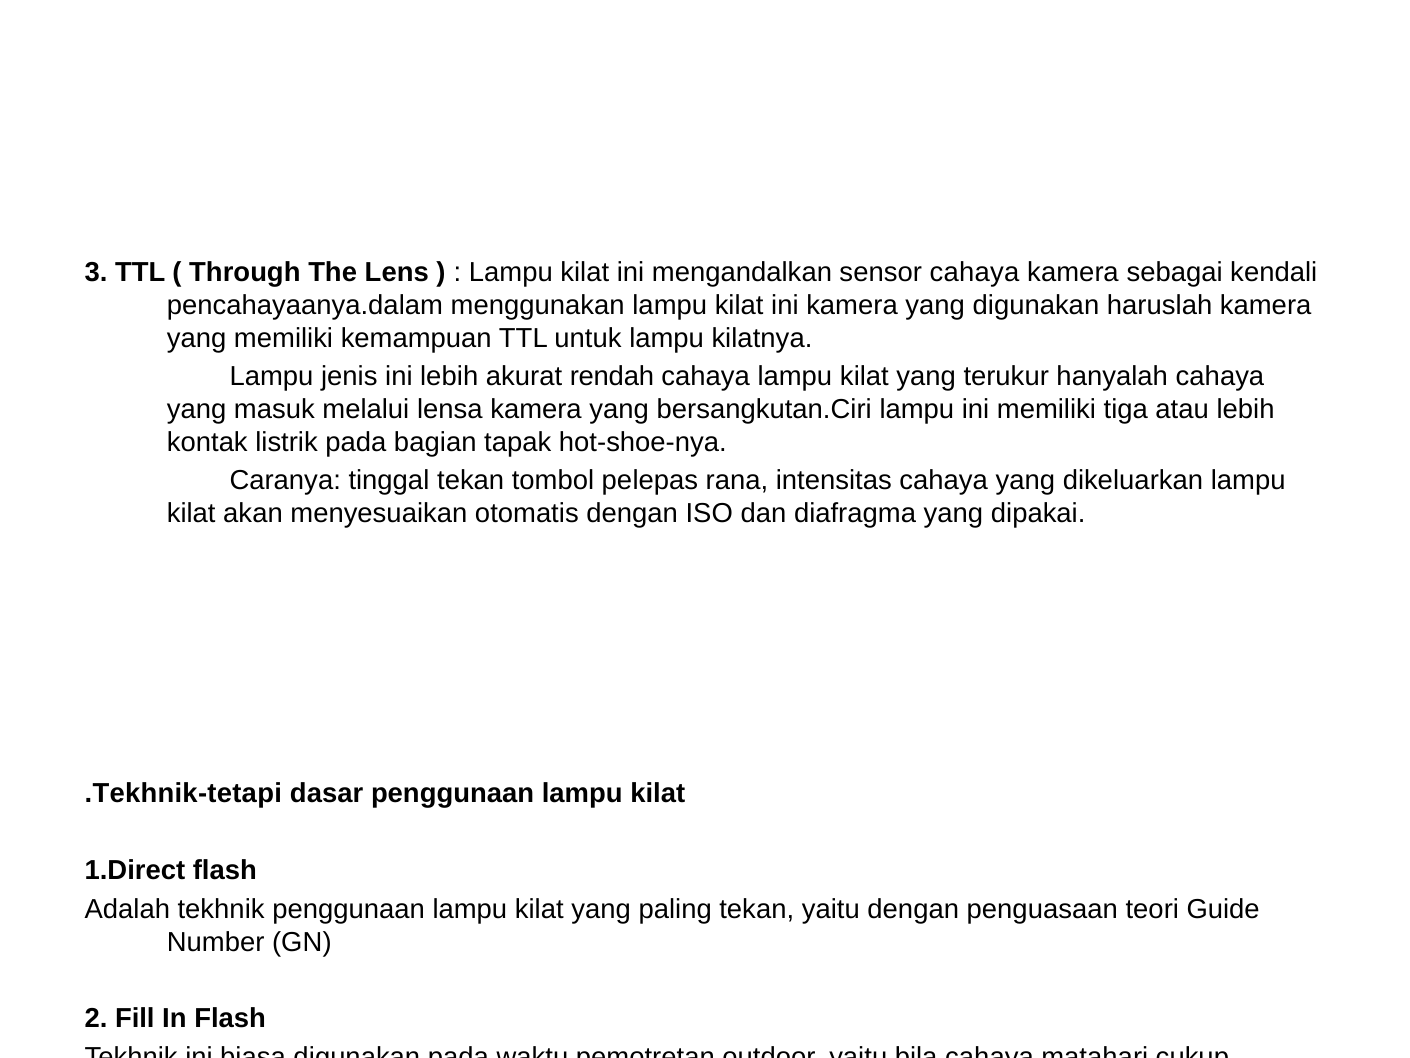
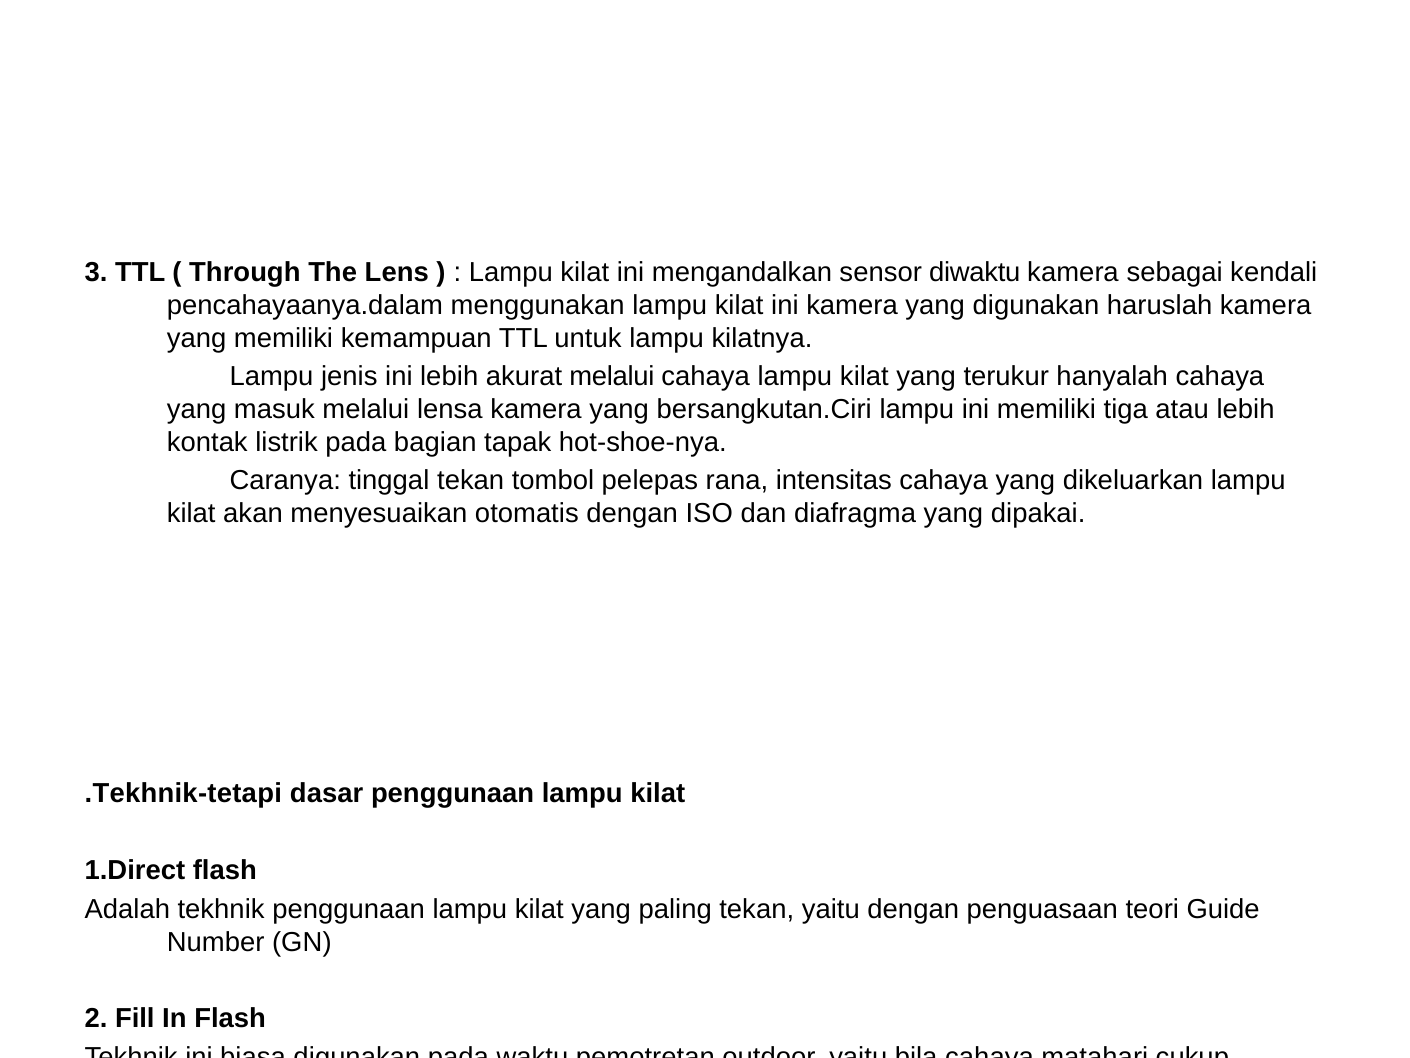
sensor cahaya: cahaya -> diwaktu
akurat rendah: rendah -> melalui
